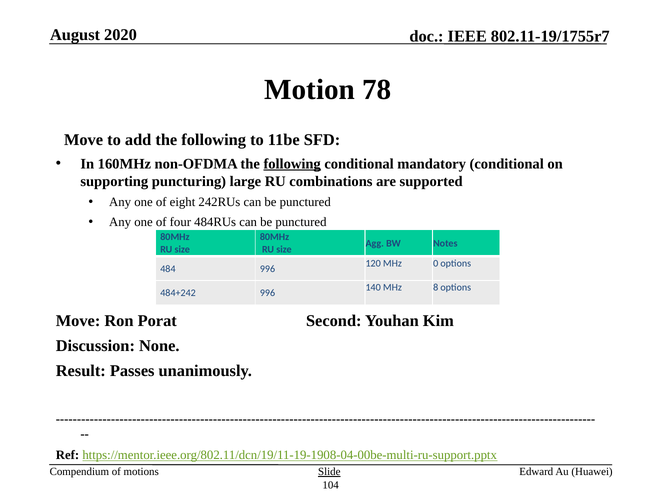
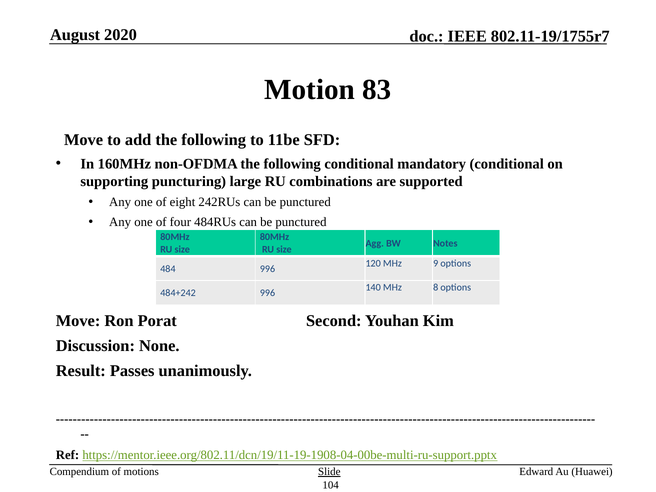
78: 78 -> 83
following at (292, 164) underline: present -> none
0: 0 -> 9
